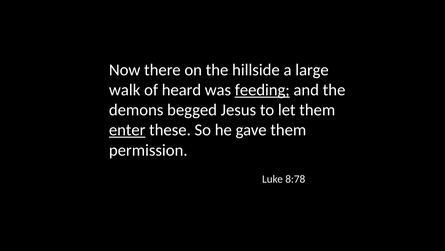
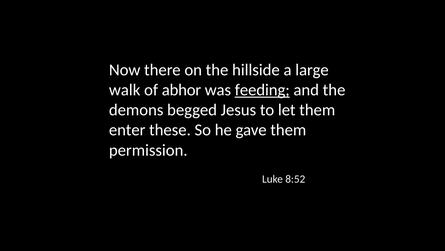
heard: heard -> abhor
enter underline: present -> none
8:78: 8:78 -> 8:52
